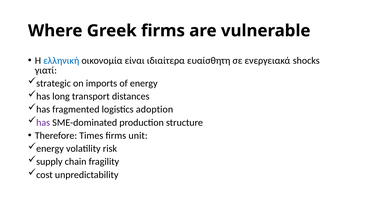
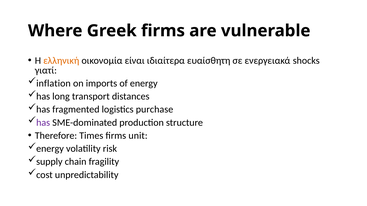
ελληνική colour: blue -> orange
strategic: strategic -> inflation
adoption: adoption -> purchase
